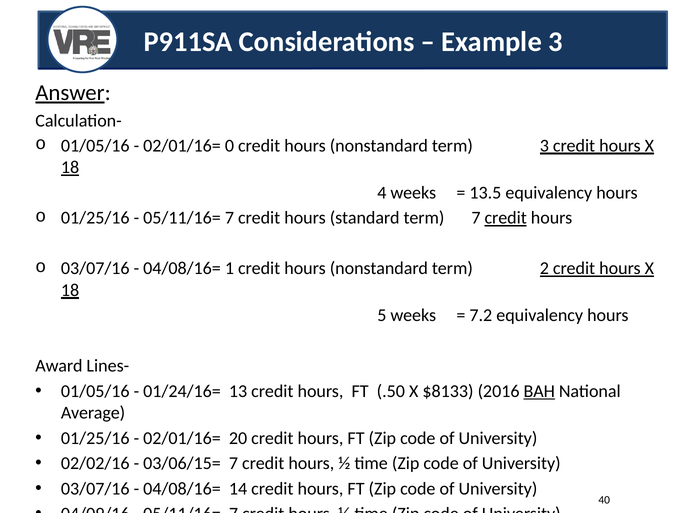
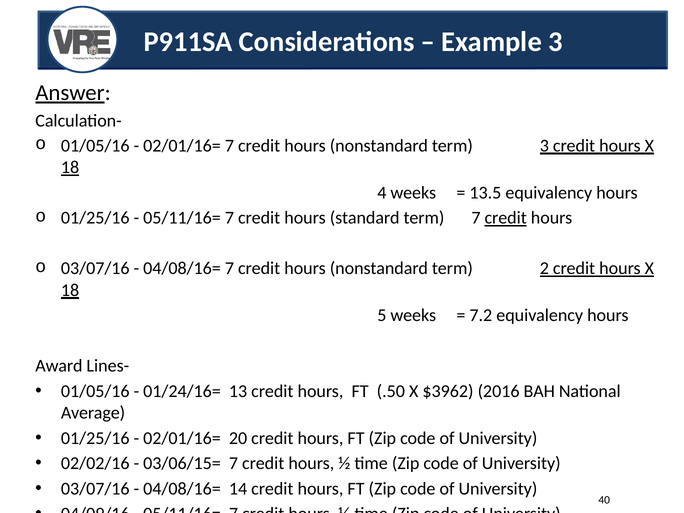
02/01/16= 0: 0 -> 7
04/08/16= 1: 1 -> 7
$8133: $8133 -> $3962
BAH underline: present -> none
